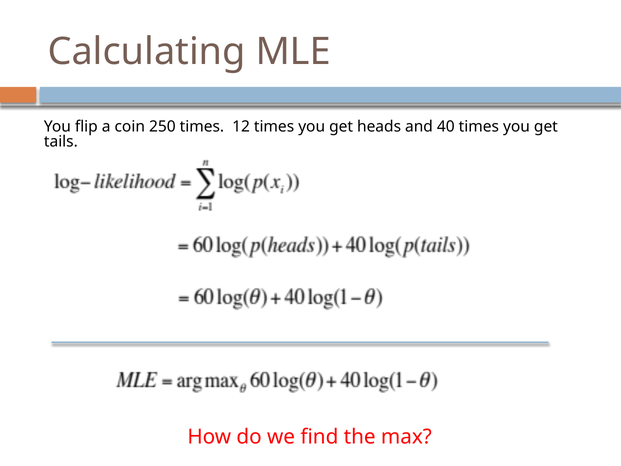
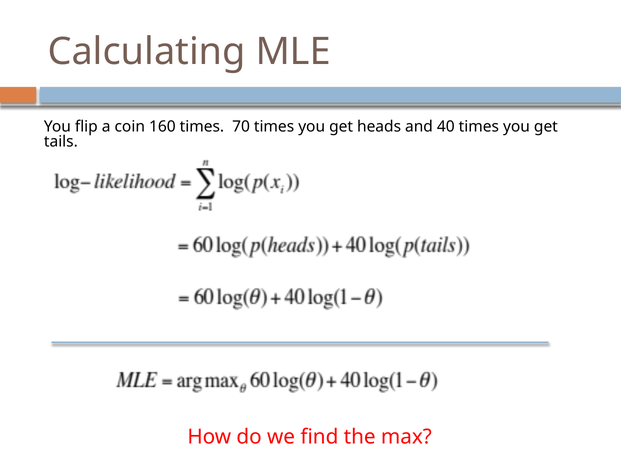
250: 250 -> 160
12: 12 -> 70
